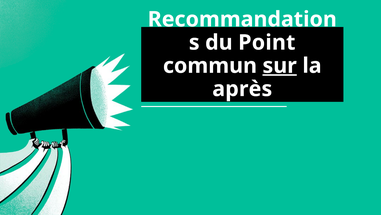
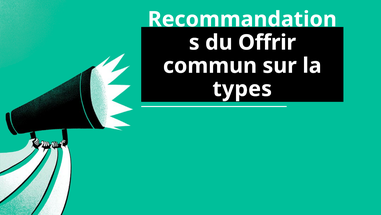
Point: Point -> Offrir
sur underline: present -> none
après: après -> types
